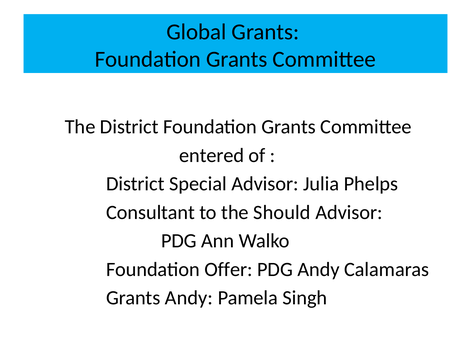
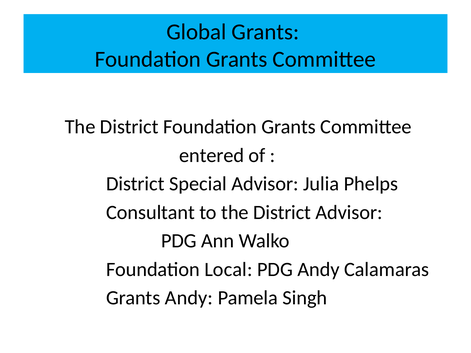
to the Should: Should -> District
Offer: Offer -> Local
